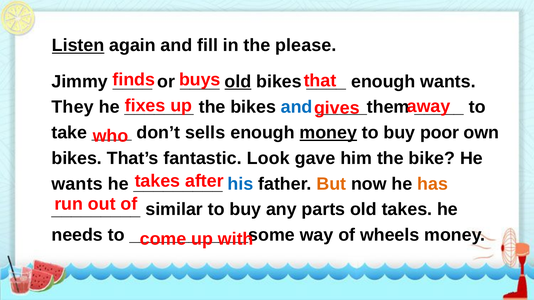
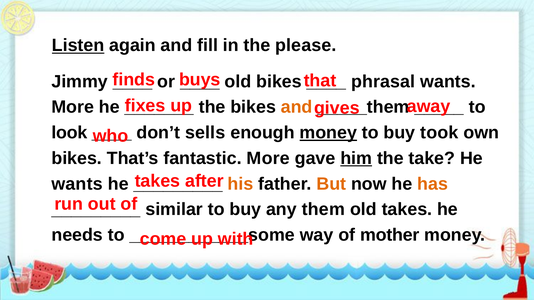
old at (238, 82) underline: present -> none
enough at (383, 82): enough -> phrasal
They at (73, 107): They -> More
and at (297, 107) colour: blue -> orange
take: take -> look
poor: poor -> took
fantastic Look: Look -> More
him underline: none -> present
bike: bike -> take
his colour: blue -> orange
parts: parts -> them
wheels: wheels -> mother
